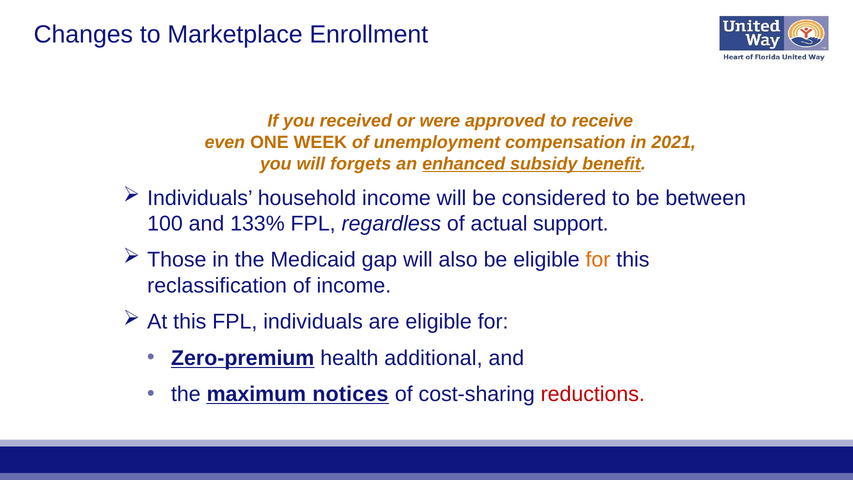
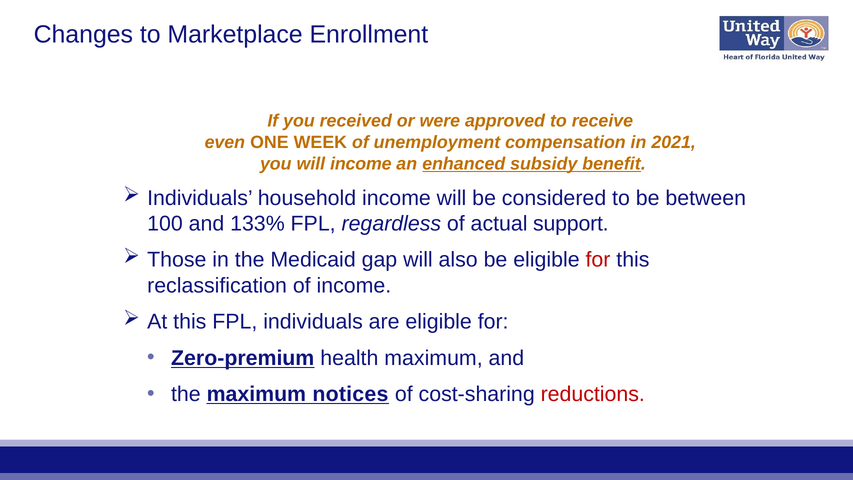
will forgets: forgets -> income
for at (598, 260) colour: orange -> red
health additional: additional -> maximum
